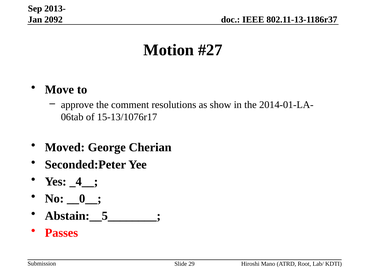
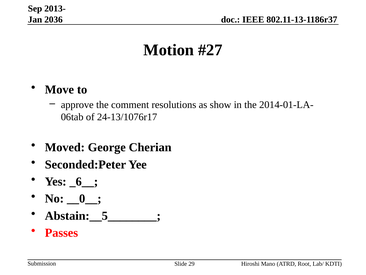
2092: 2092 -> 2036
15-13/1076r17: 15-13/1076r17 -> 24-13/1076r17
_4__: _4__ -> _6__
